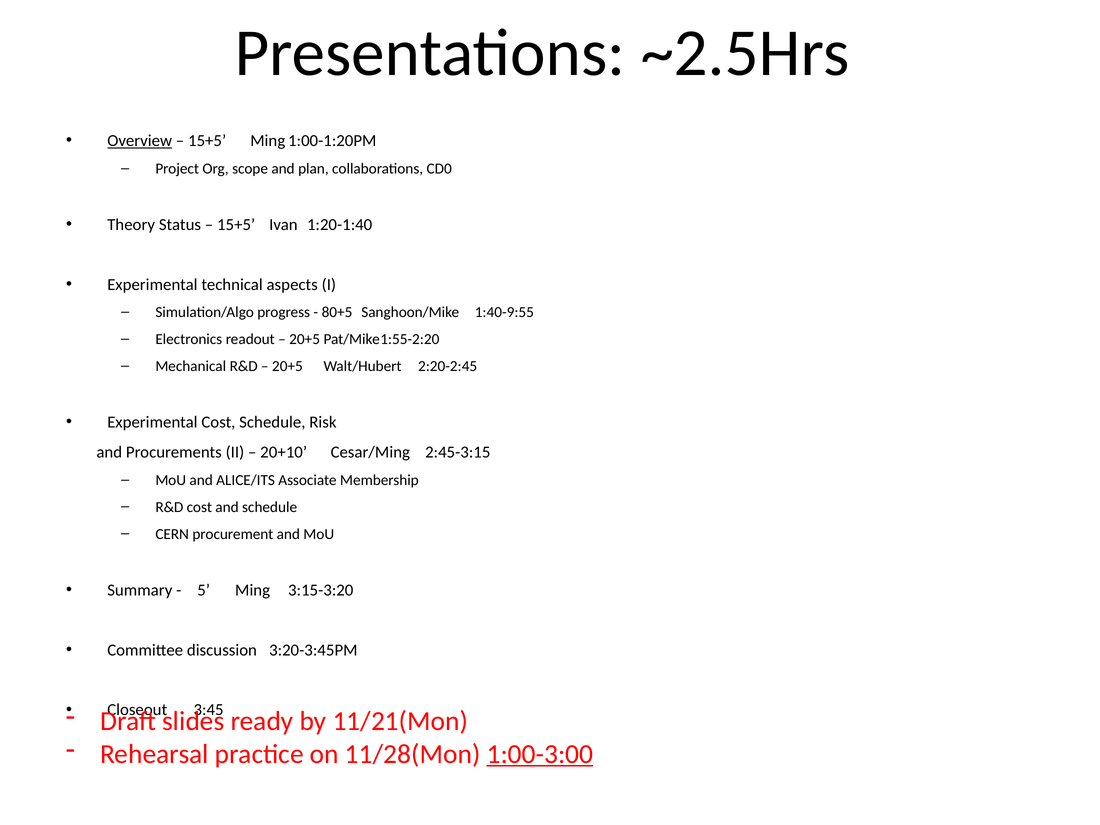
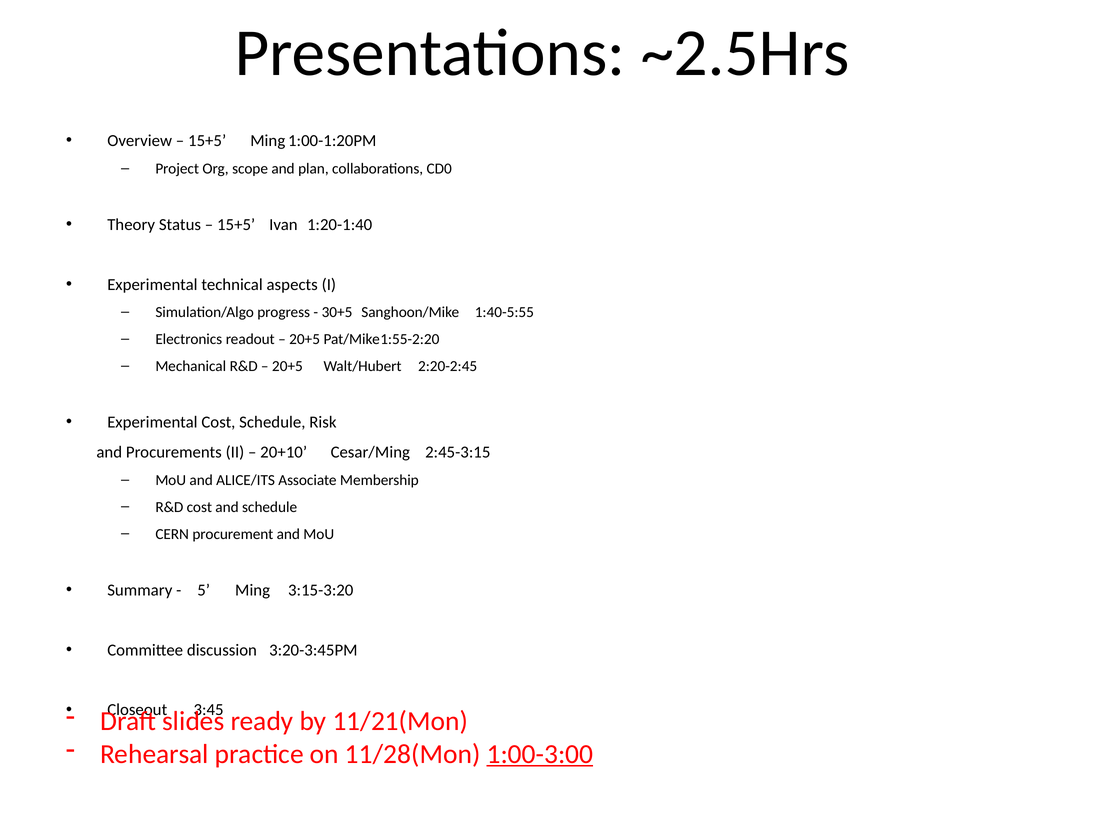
Overview underline: present -> none
80+5: 80+5 -> 30+5
1:40-9:55: 1:40-9:55 -> 1:40-5:55
